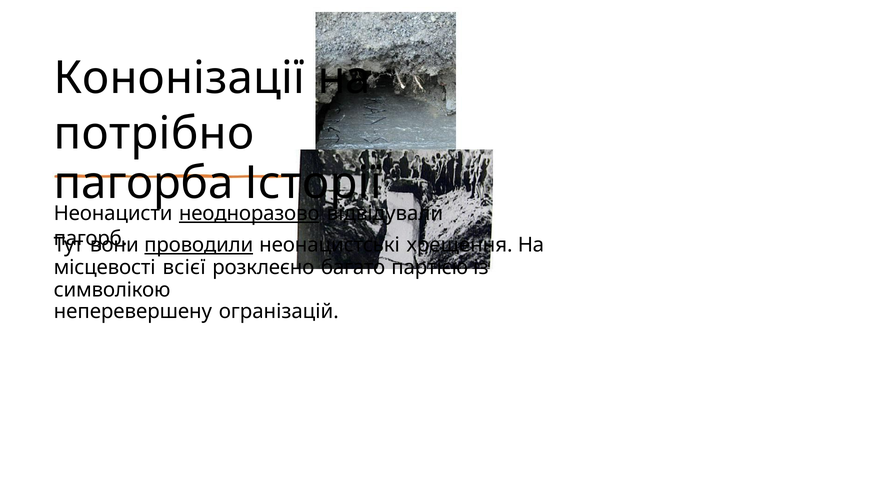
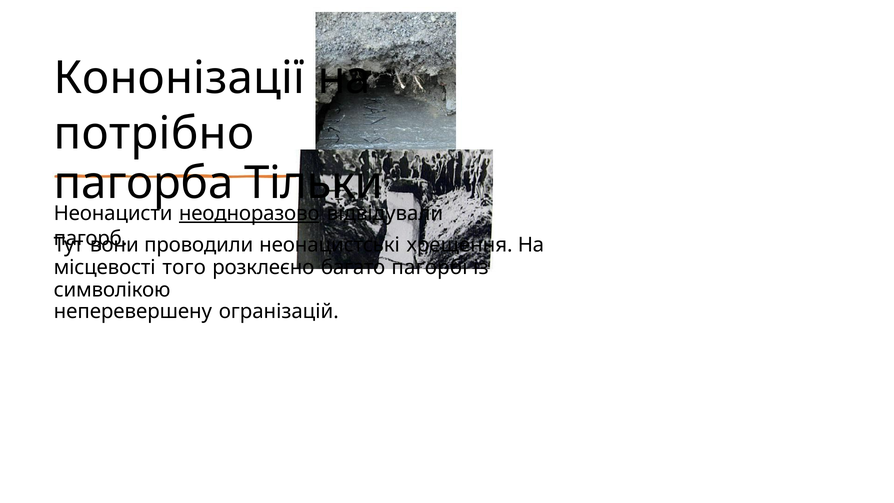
Історії: Історії -> Тільки
проводили underline: present -> none
всієї: всієї -> того
партією: партією -> пагорбі
